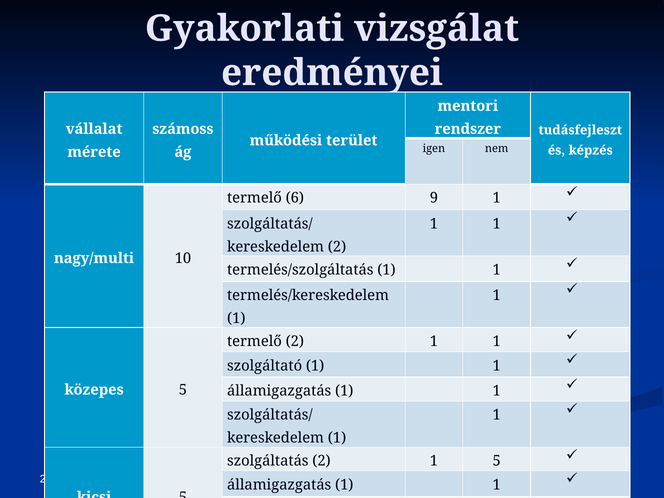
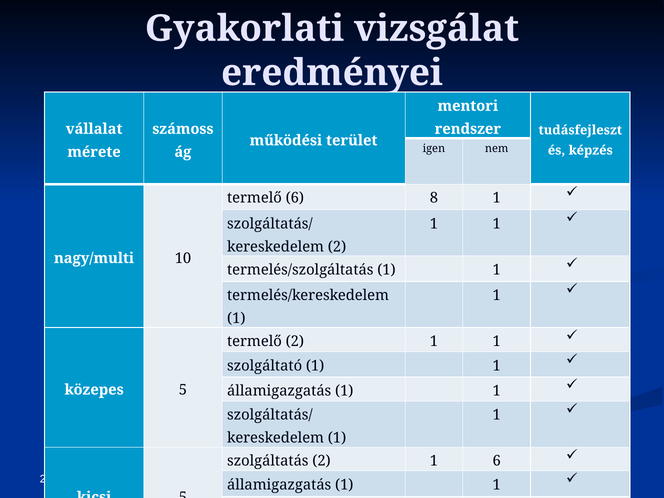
9: 9 -> 8
1 5: 5 -> 6
